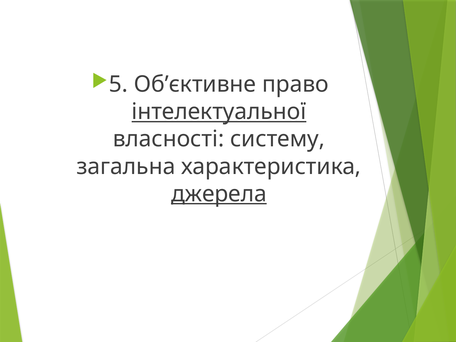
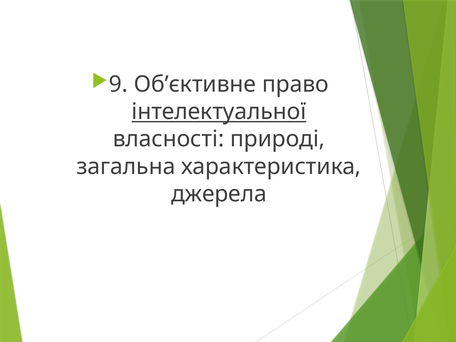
5: 5 -> 9
систему: систему -> природі
джерела underline: present -> none
